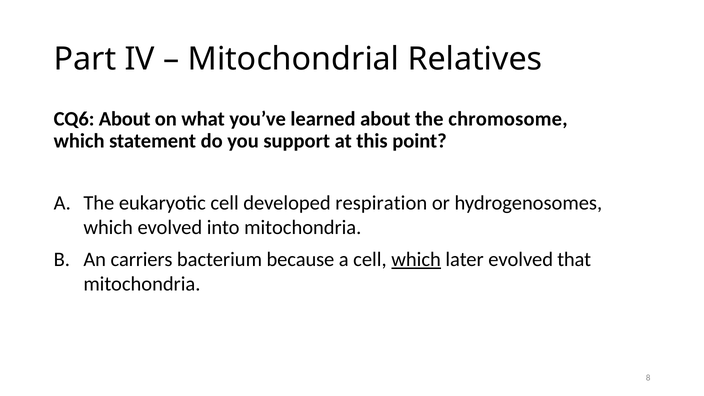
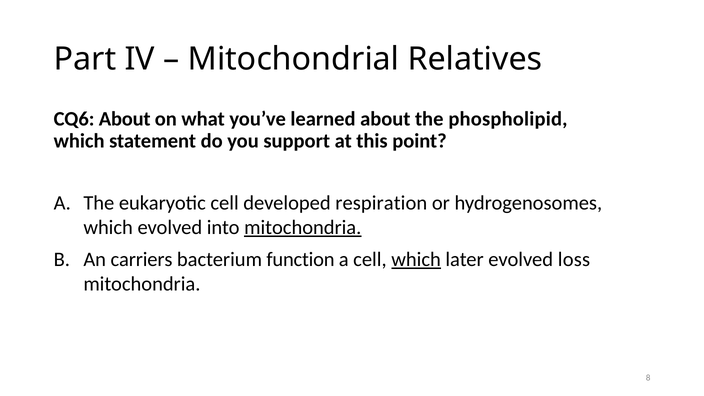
chromosome: chromosome -> phospholipid
mitochondria at (303, 227) underline: none -> present
because: because -> function
that: that -> loss
